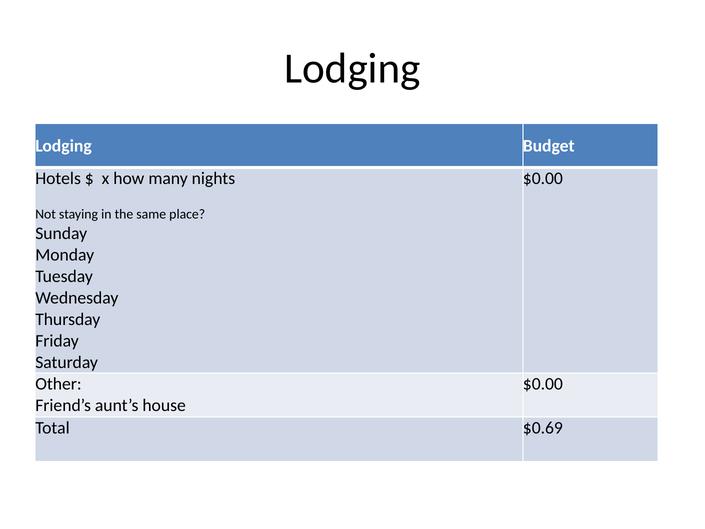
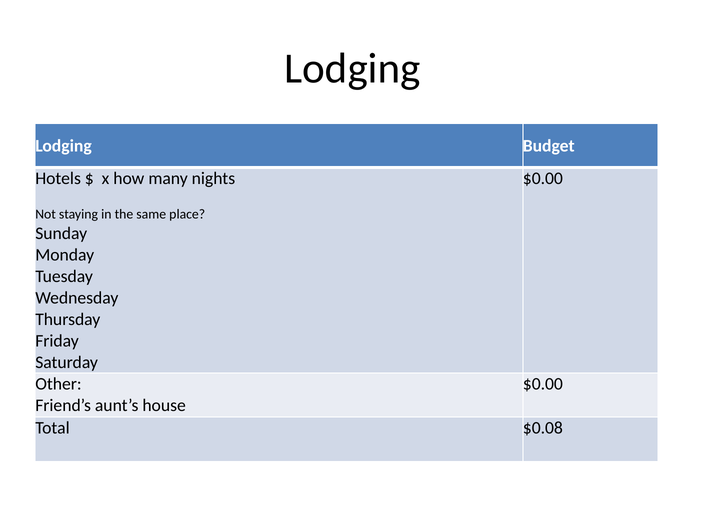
$0.69: $0.69 -> $0.08
